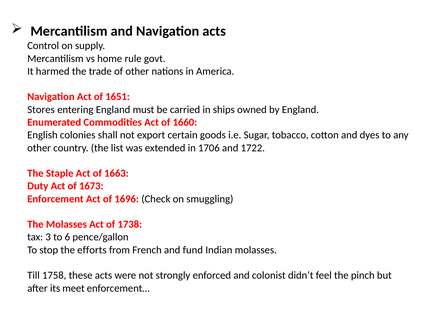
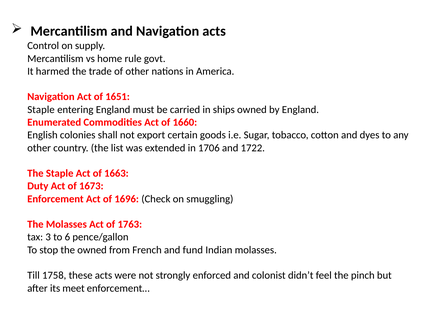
Stores at (41, 109): Stores -> Staple
1738: 1738 -> 1763
the efforts: efforts -> owned
